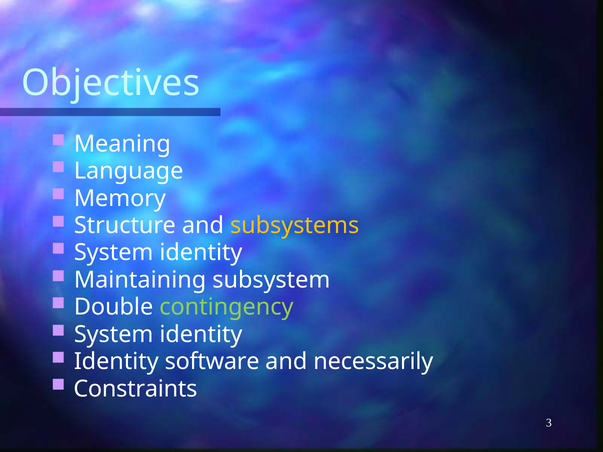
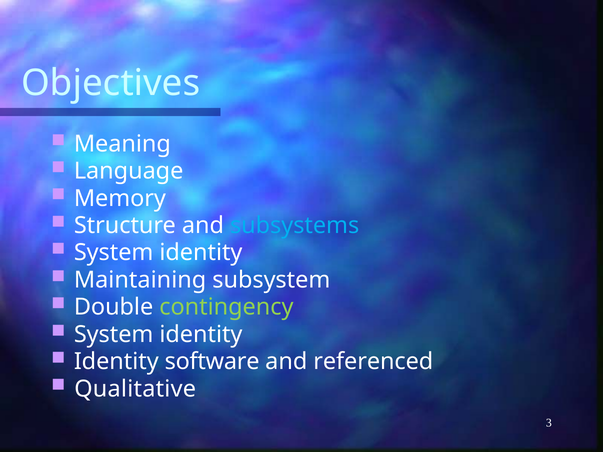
subsystems colour: yellow -> light blue
necessarily: necessarily -> referenced
Constraints: Constraints -> Qualitative
